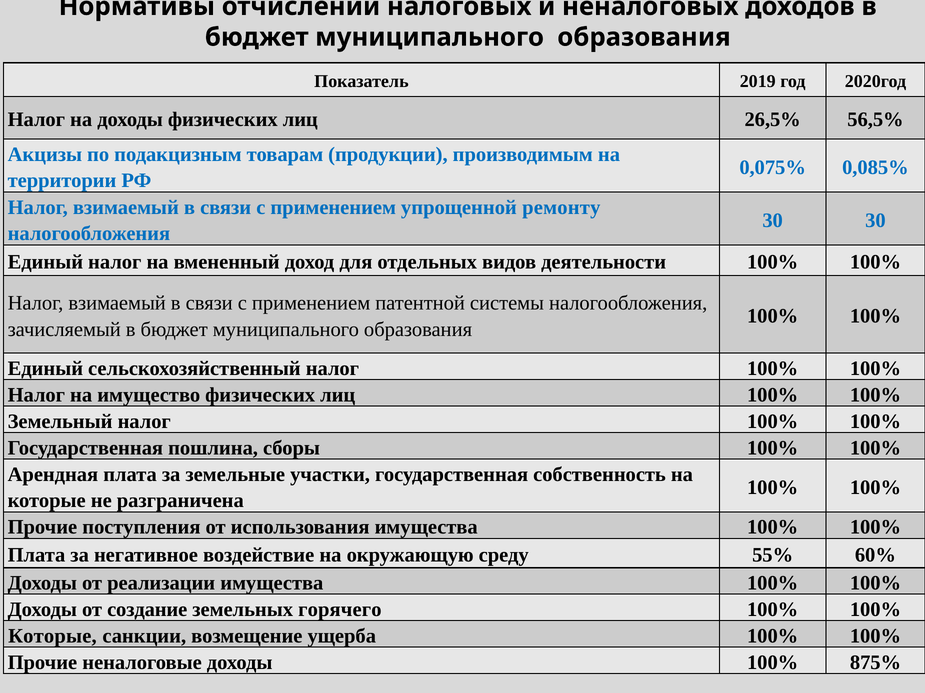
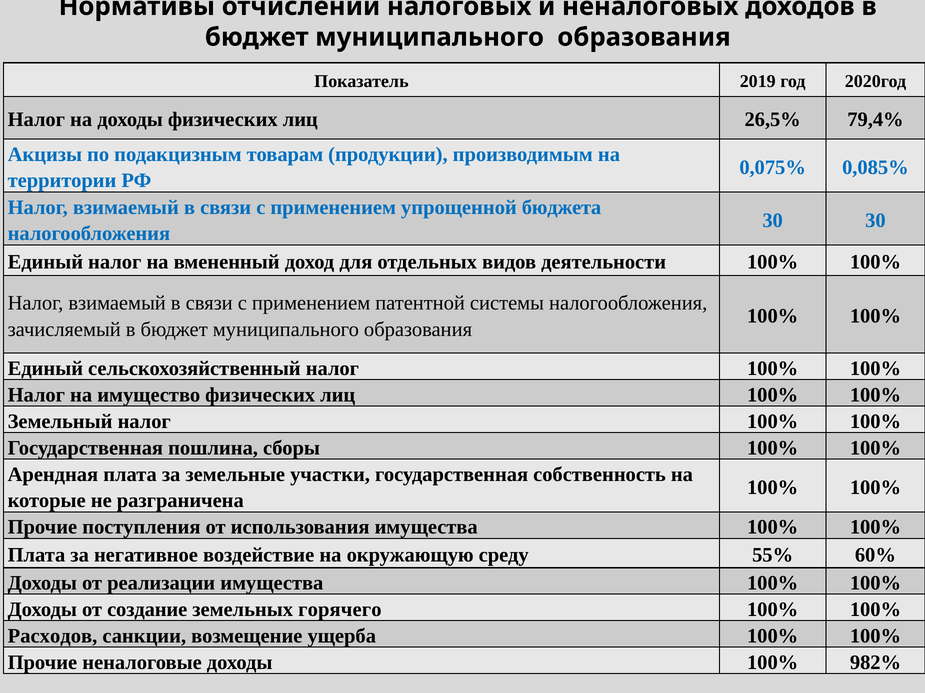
56,5%: 56,5% -> 79,4%
ремонту: ремонту -> бюджета
Которые at (52, 636): Которые -> Расходов
875%: 875% -> 982%
